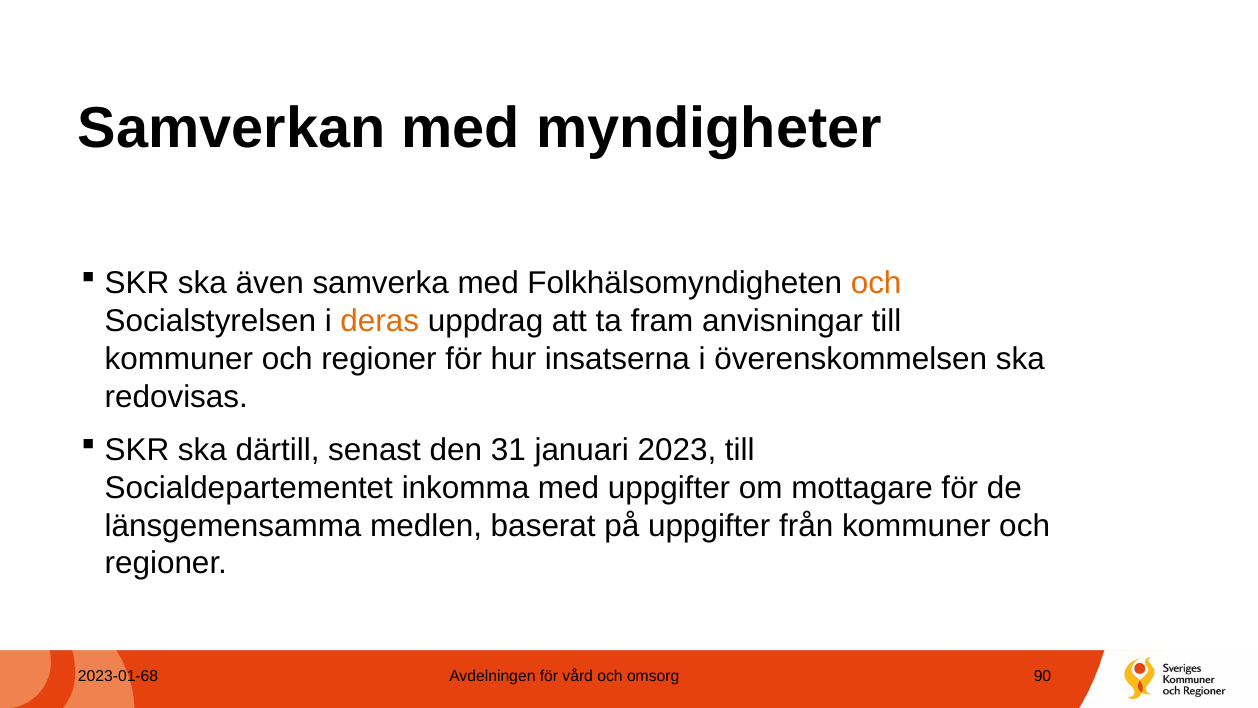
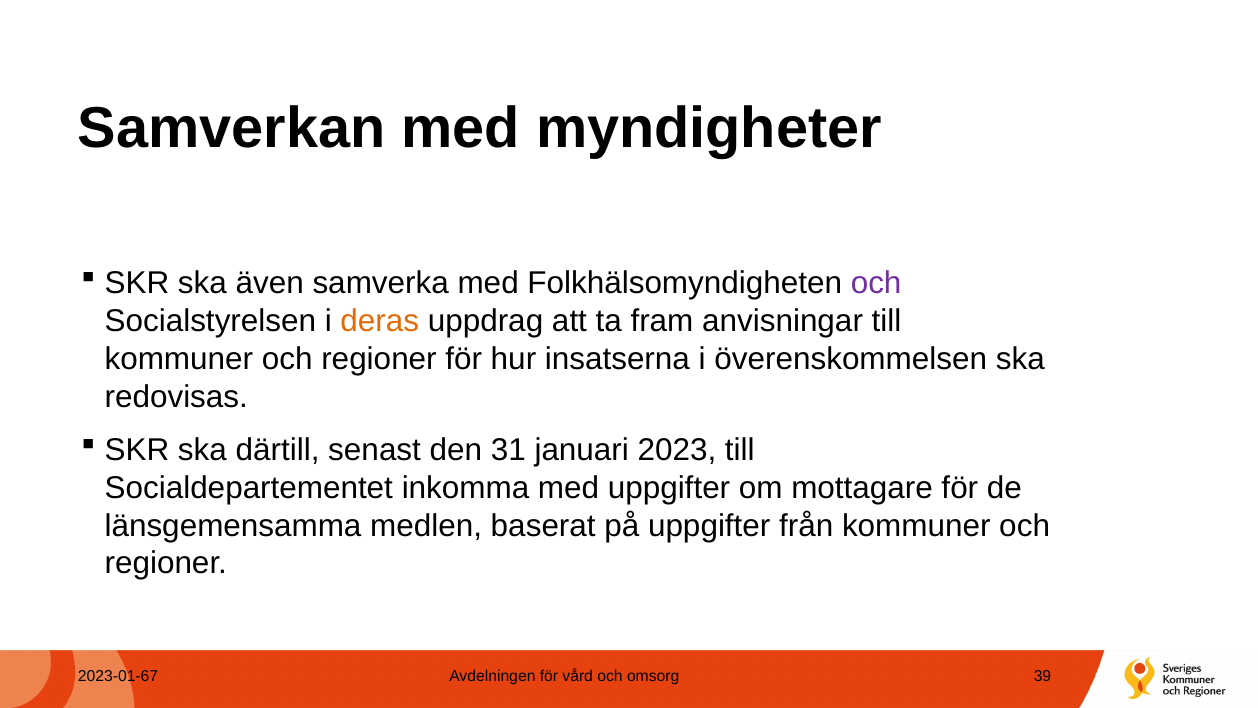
och at (876, 283) colour: orange -> purple
2023-01-68: 2023-01-68 -> 2023-01-67
90: 90 -> 39
